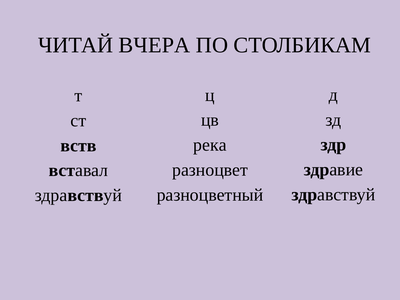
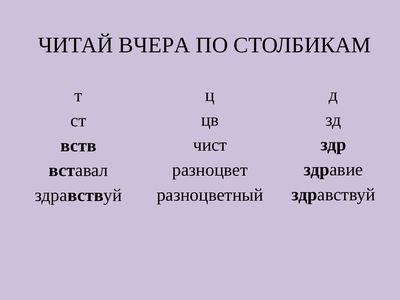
река: река -> чист
